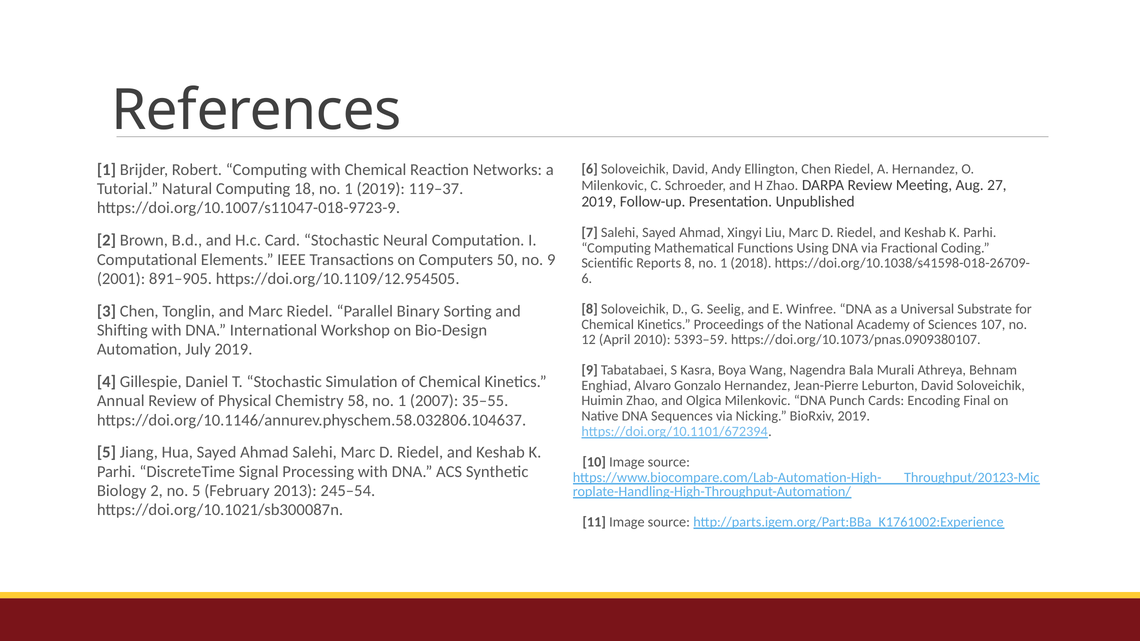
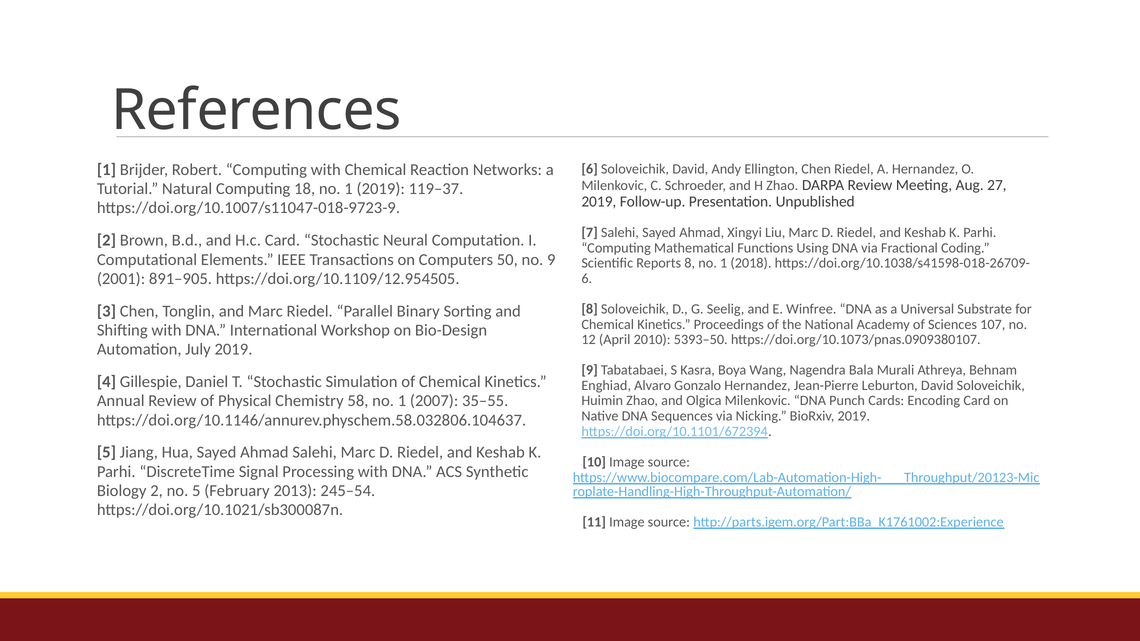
5393–59: 5393–59 -> 5393–50
Encoding Final: Final -> Card
